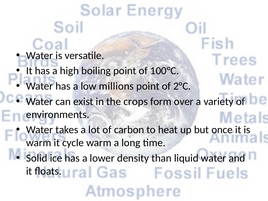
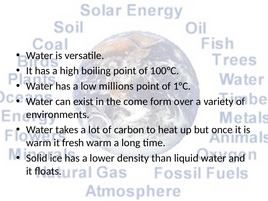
2°C: 2°C -> 1°C
crops: crops -> come
cycle: cycle -> fresh
